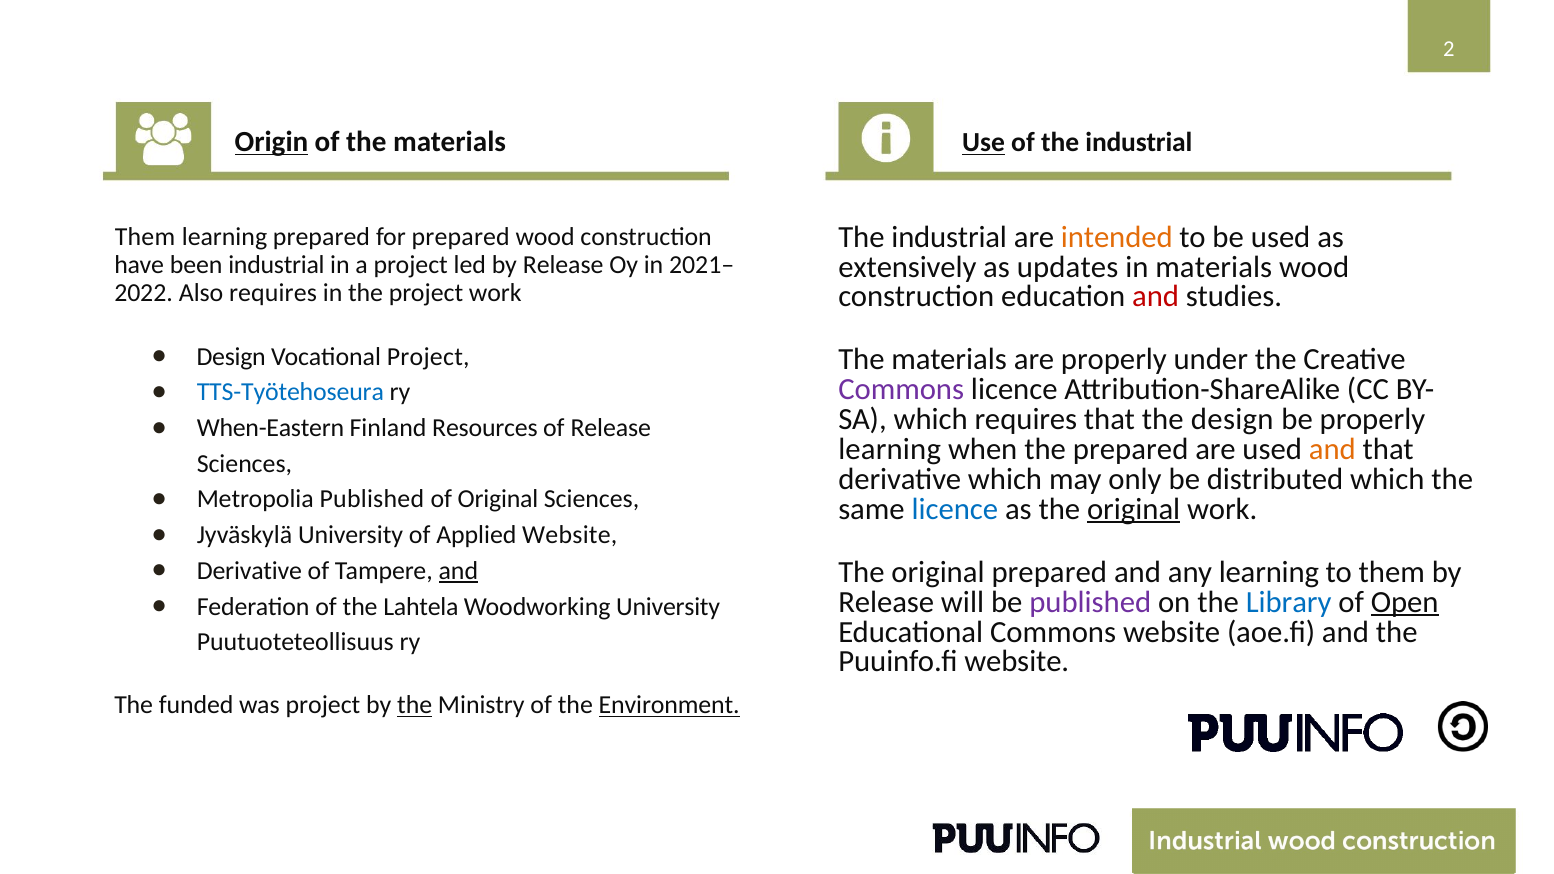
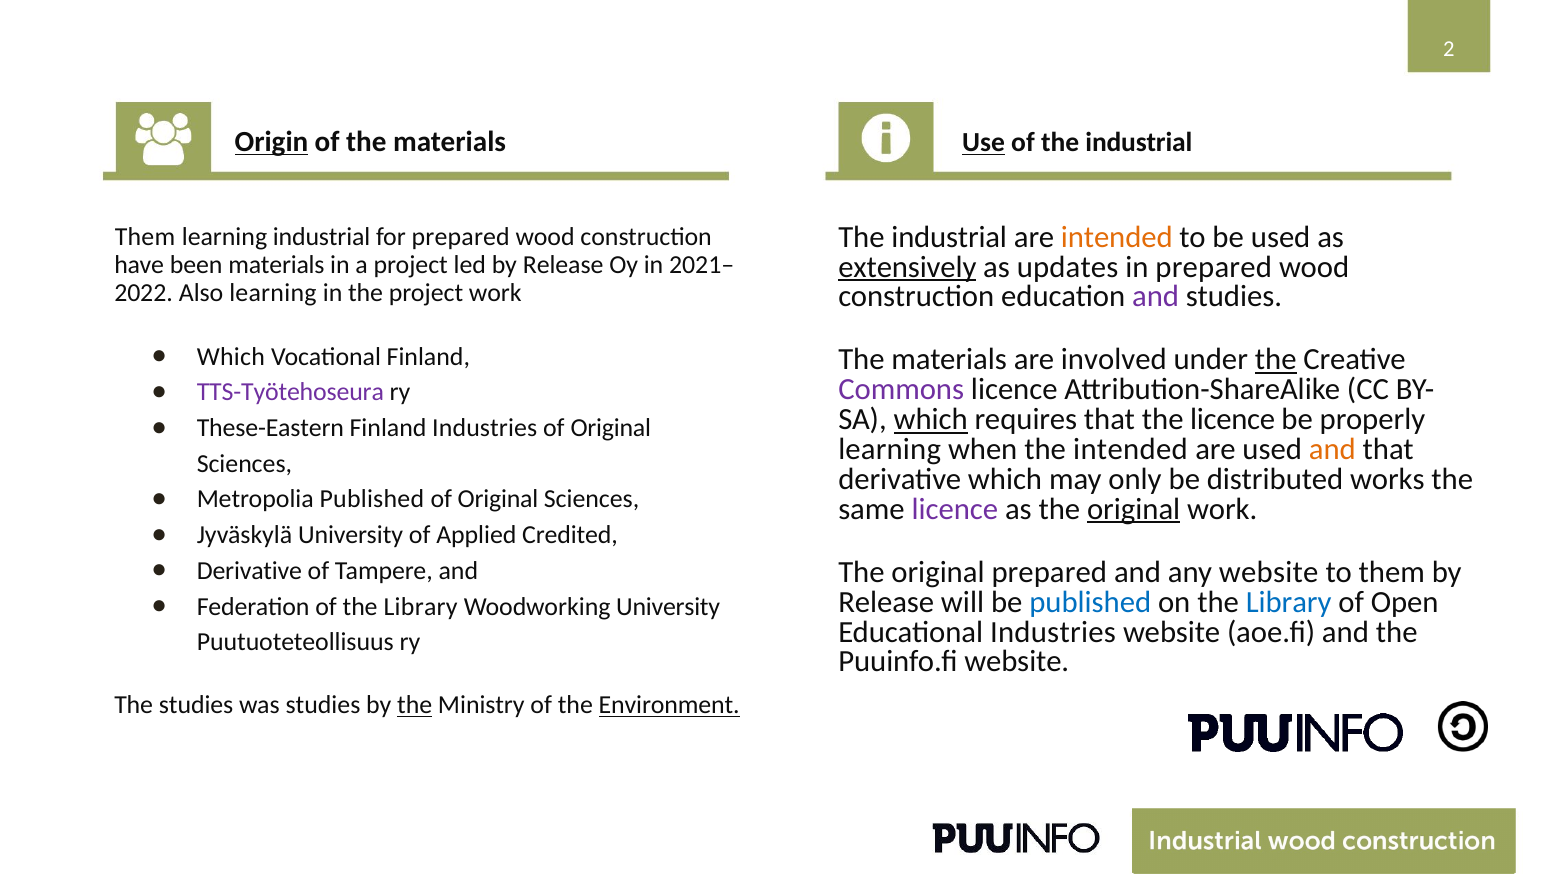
learning prepared: prepared -> industrial
been industrial: industrial -> materials
extensively underline: none -> present
in materials: materials -> prepared
Also requires: requires -> learning
and at (1156, 297) colour: red -> purple
Design at (231, 357): Design -> Which
Vocational Project: Project -> Finland
are properly: properly -> involved
the at (1276, 360) underline: none -> present
TTS-Työtehoseura colour: blue -> purple
which at (931, 420) underline: none -> present
the design: design -> licence
When-Eastern: When-Eastern -> These-Eastern
Finland Resources: Resources -> Industries
Release at (611, 428): Release -> Original
the prepared: prepared -> intended
distributed which: which -> works
licence at (955, 509) colour: blue -> purple
Applied Website: Website -> Credited
and at (458, 571) underline: present -> none
any learning: learning -> website
published at (1090, 602) colour: purple -> blue
Open underline: present -> none
of the Lahtela: Lahtela -> Library
Educational Commons: Commons -> Industries
The funded: funded -> studies
was project: project -> studies
